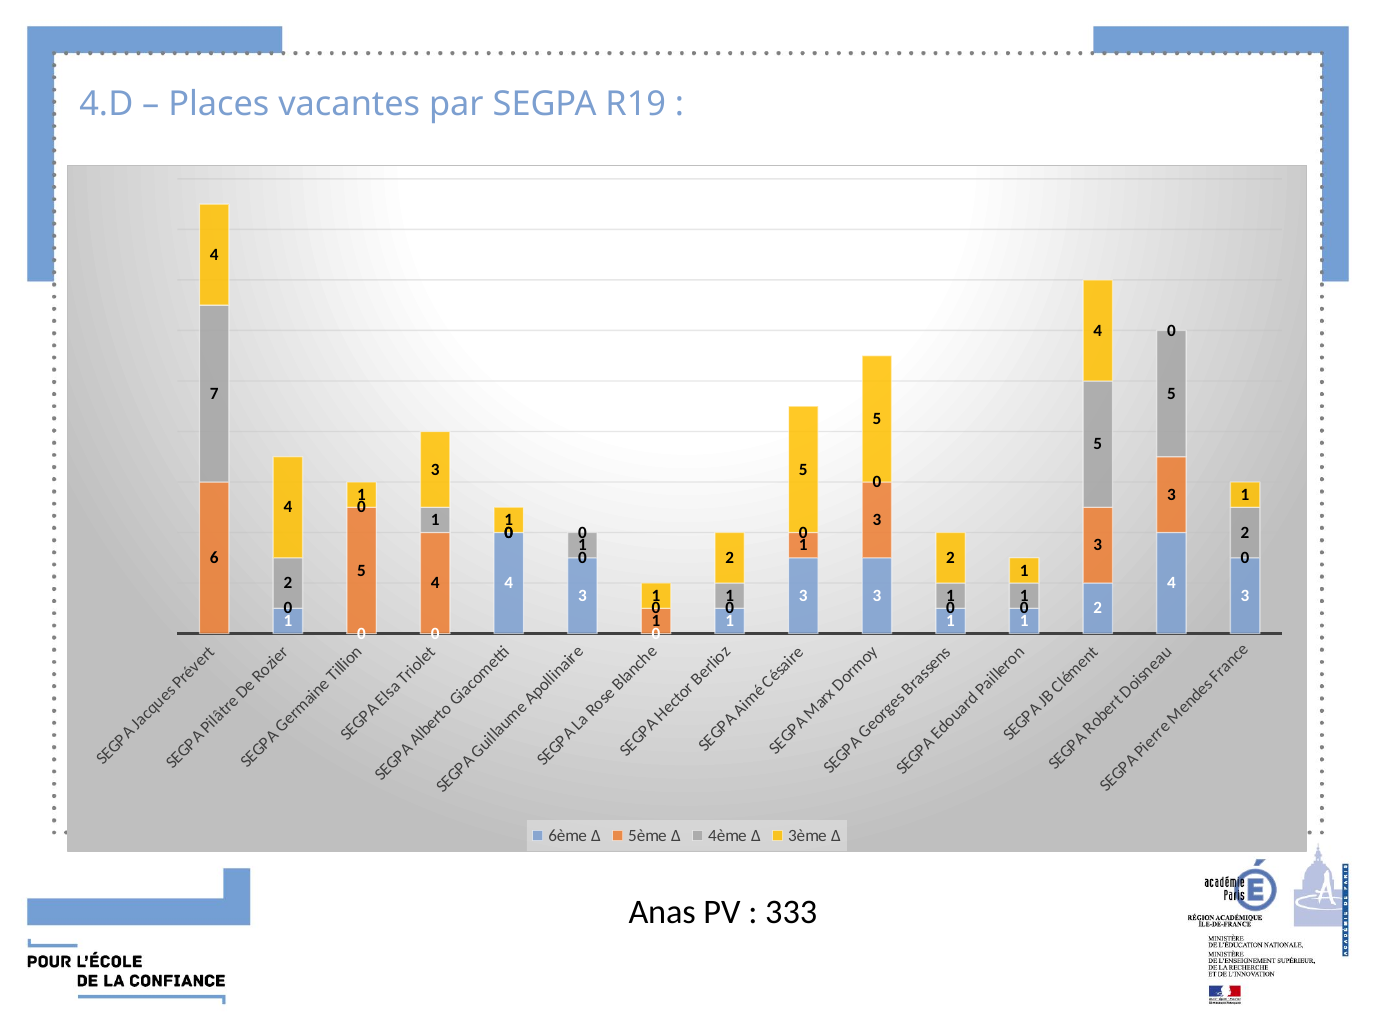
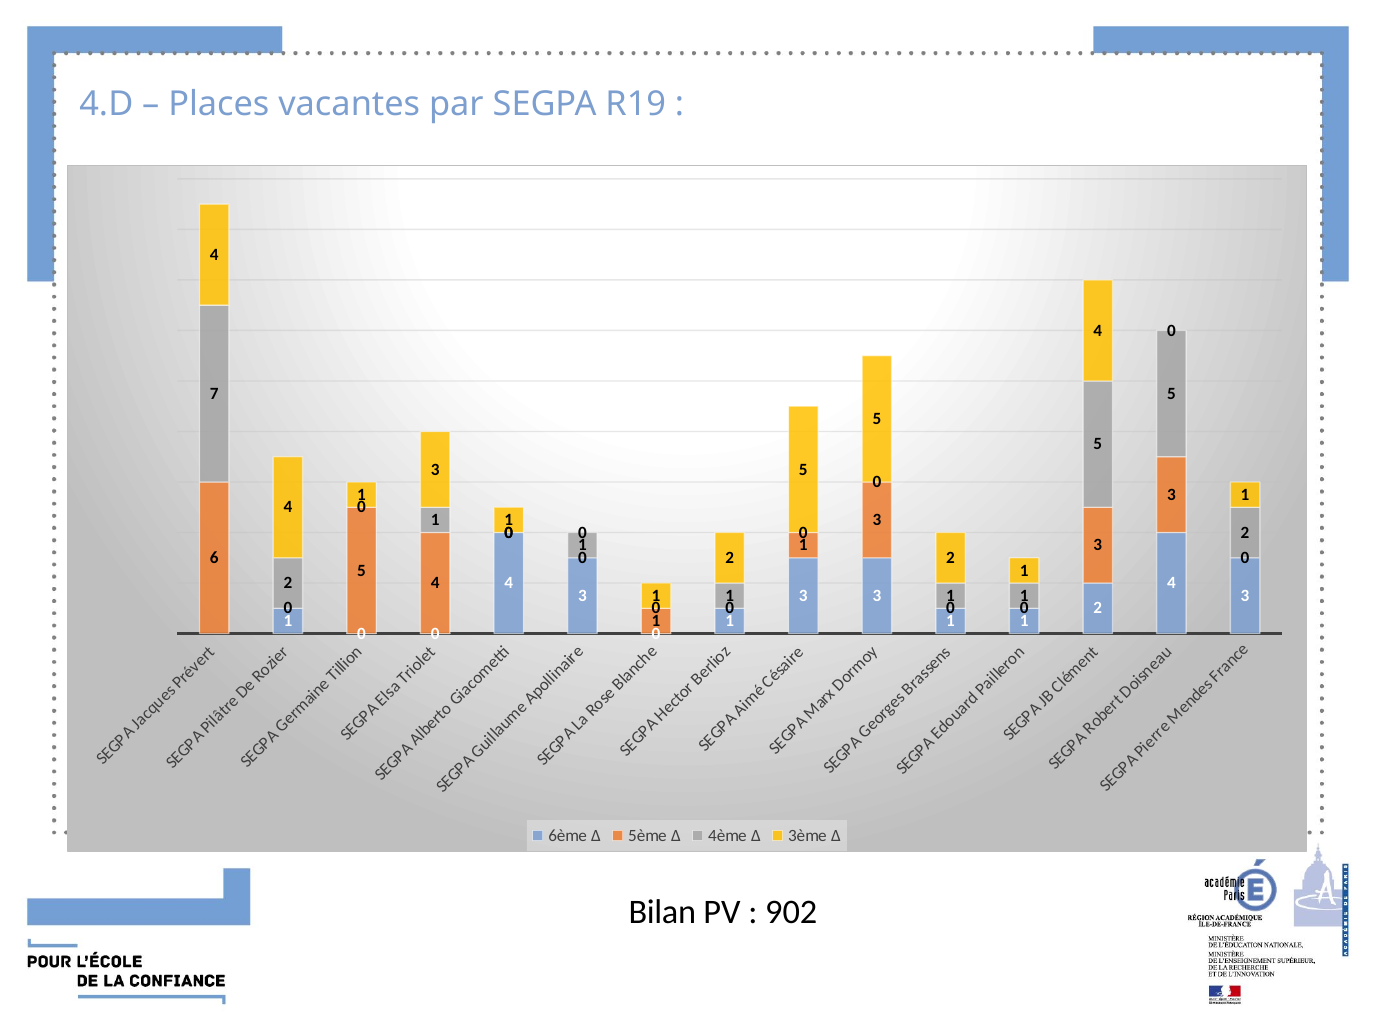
Anas: Anas -> Bilan
333: 333 -> 902
